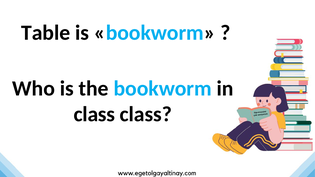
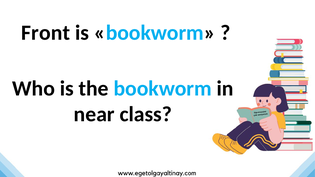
Table: Table -> Front
class at (94, 114): class -> near
